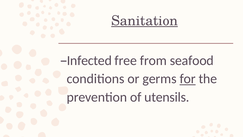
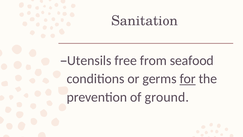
Sanitation underline: present -> none
Infected: Infected -> Utensils
utensils: utensils -> ground
